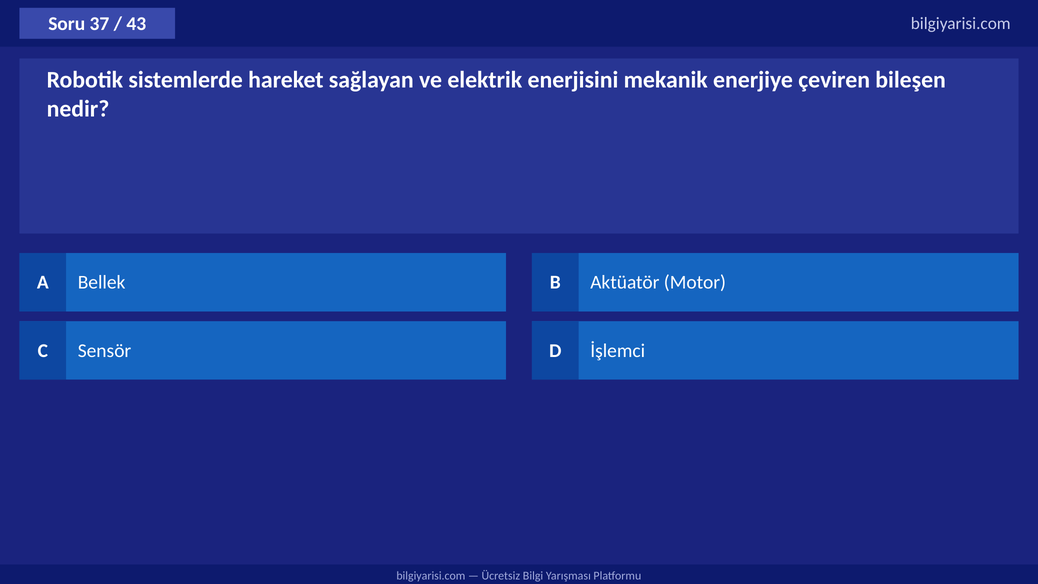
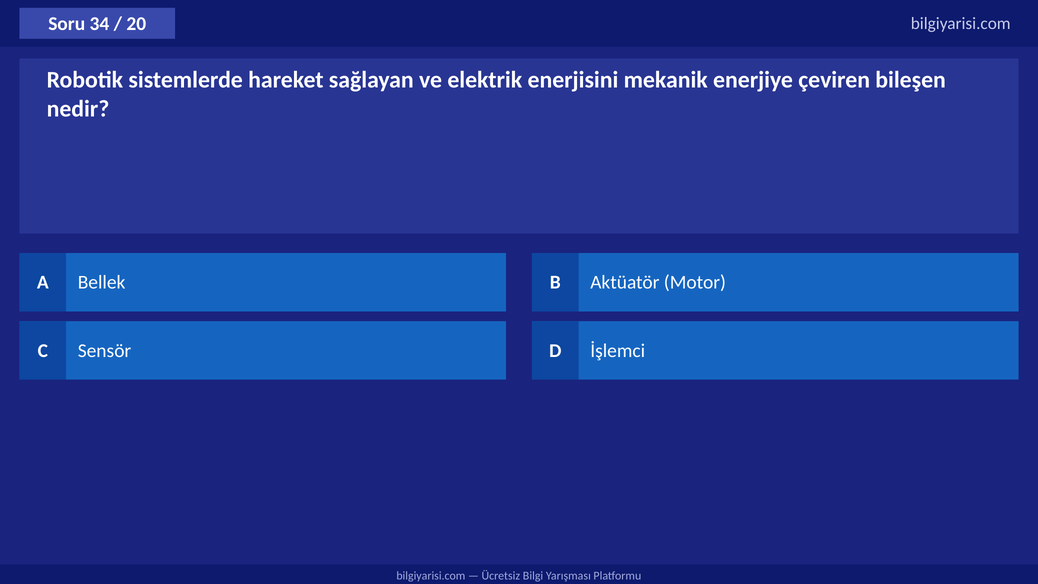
37: 37 -> 34
43: 43 -> 20
